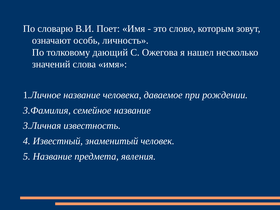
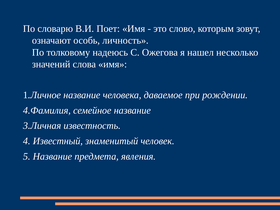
дающий: дающий -> надеюсь
3.Фамилия: 3.Фамилия -> 4.Фамилия
